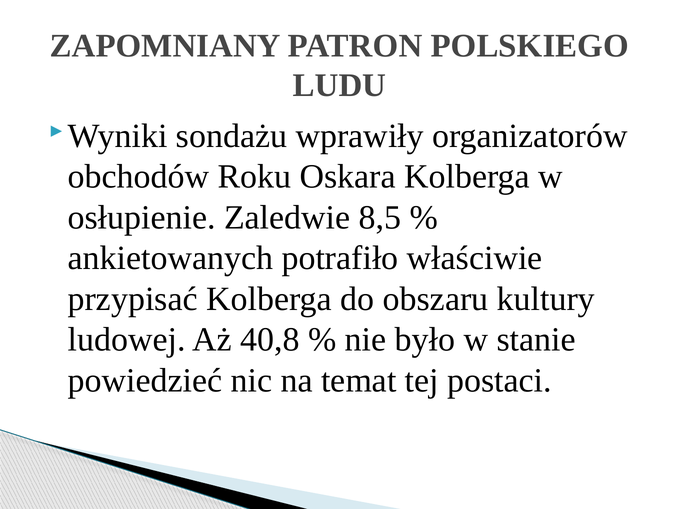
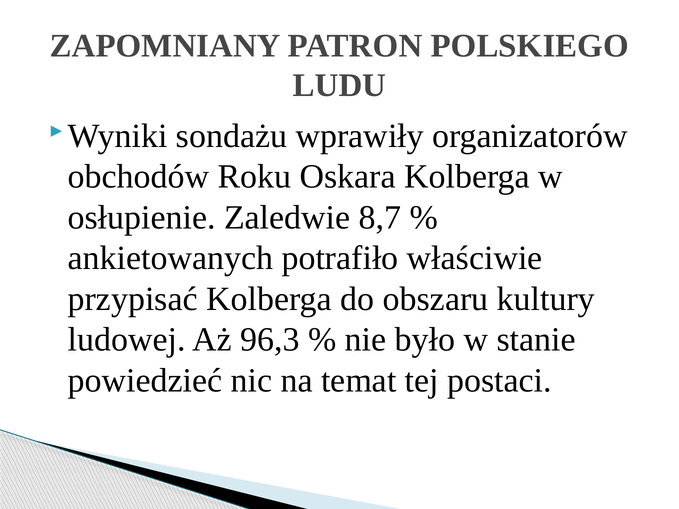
8,5: 8,5 -> 8,7
40,8: 40,8 -> 96,3
